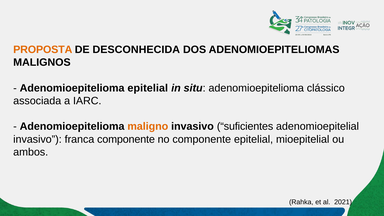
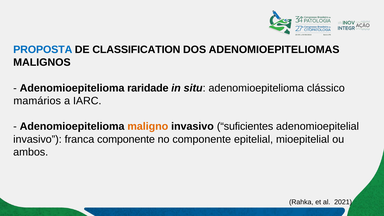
PROPOSTA colour: orange -> blue
DESCONHECIDA: DESCONHECIDA -> CLASSIFICATION
Adenomioepitelioma epitelial: epitelial -> raridade
associada: associada -> mamários
